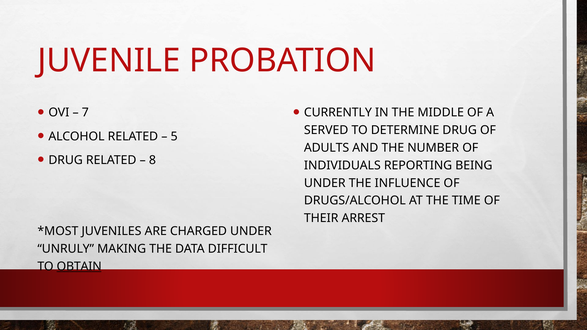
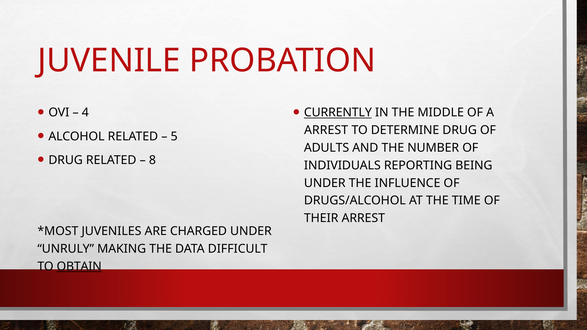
7: 7 -> 4
CURRENTLY underline: none -> present
SERVED at (326, 130): SERVED -> ARREST
